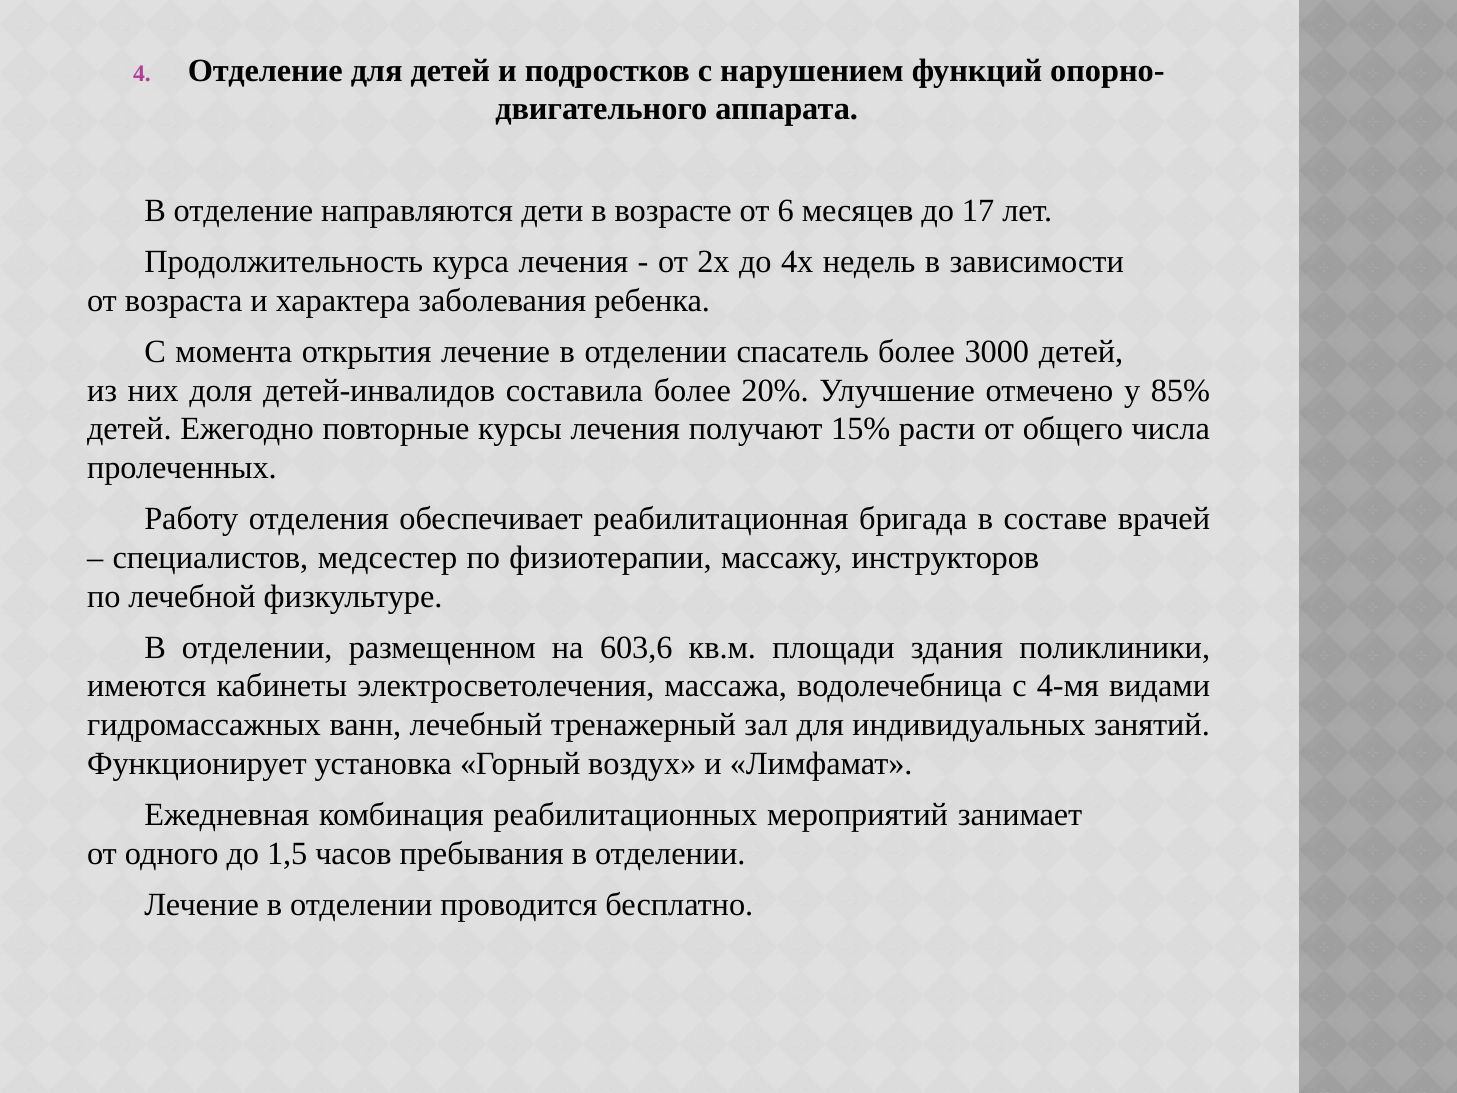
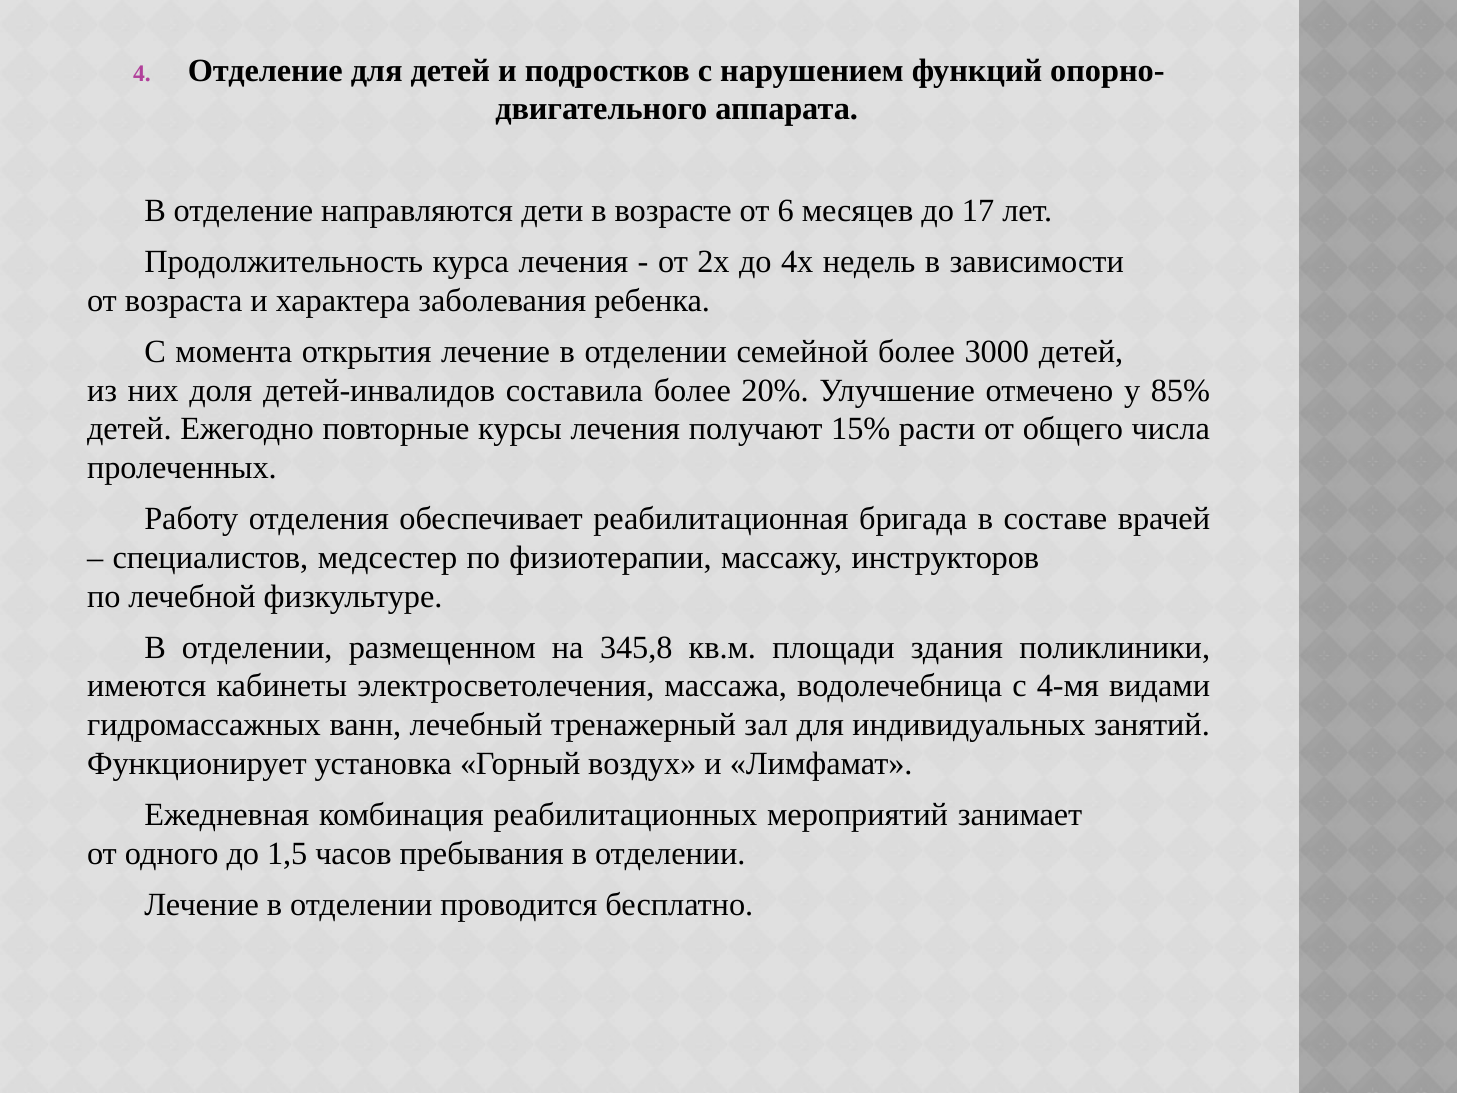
спасатель: спасатель -> семейной
603,6: 603,6 -> 345,8
